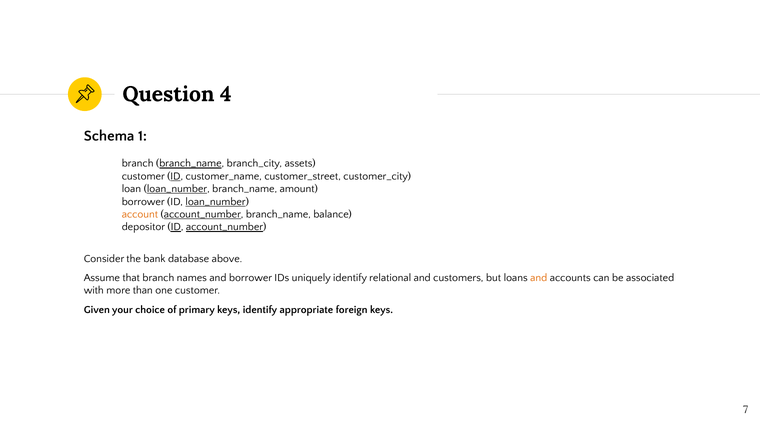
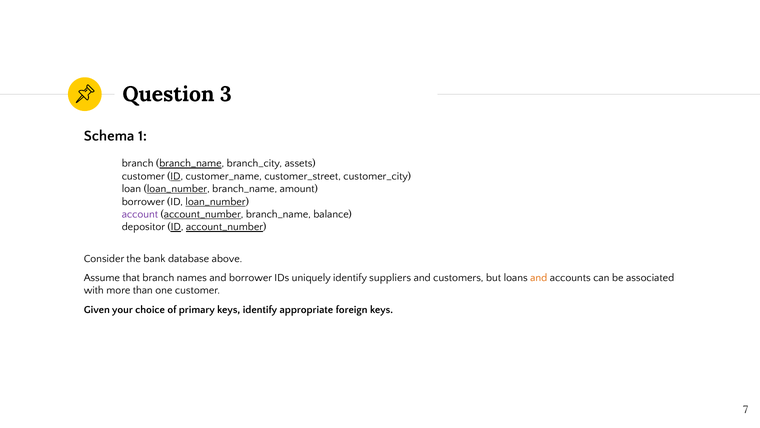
4: 4 -> 3
account colour: orange -> purple
relational: relational -> suppliers
